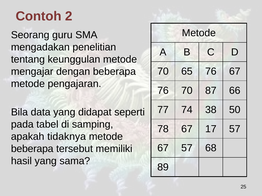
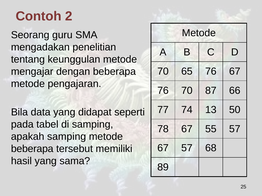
38: 38 -> 13
17: 17 -> 55
apakah tidaknya: tidaknya -> samping
